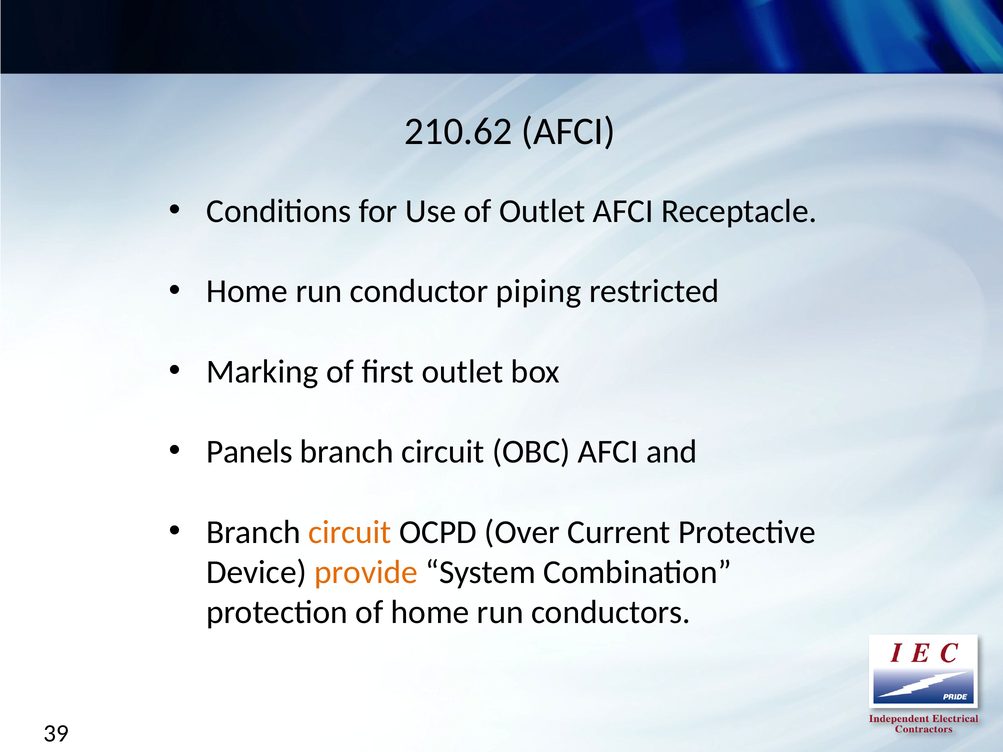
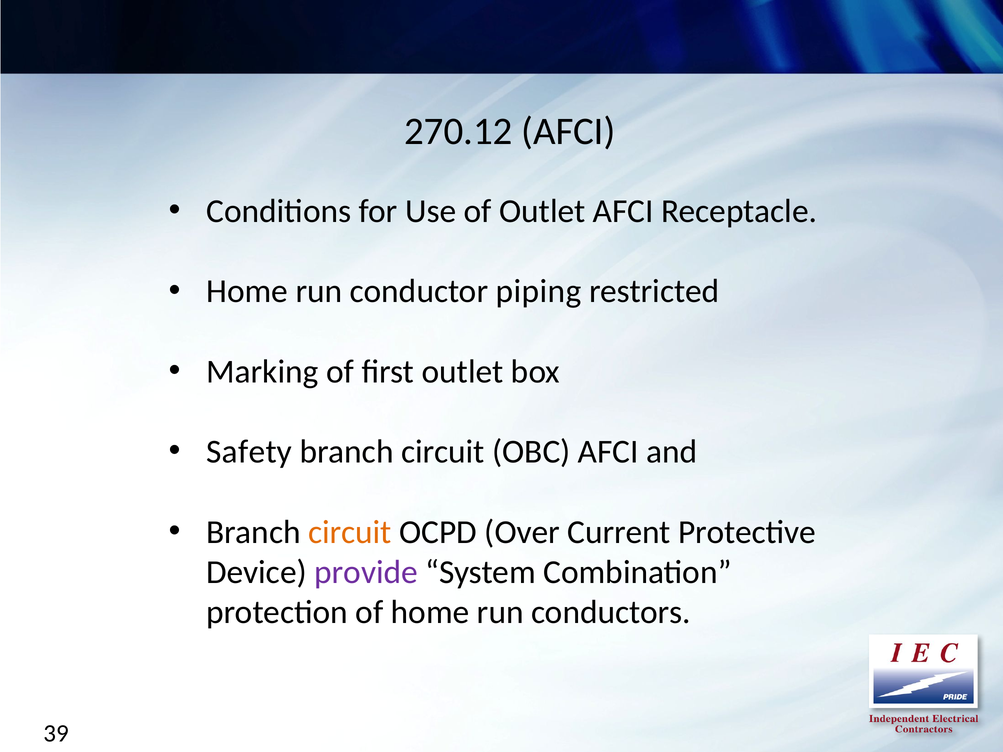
210.62: 210.62 -> 270.12
Panels: Panels -> Safety
provide colour: orange -> purple
